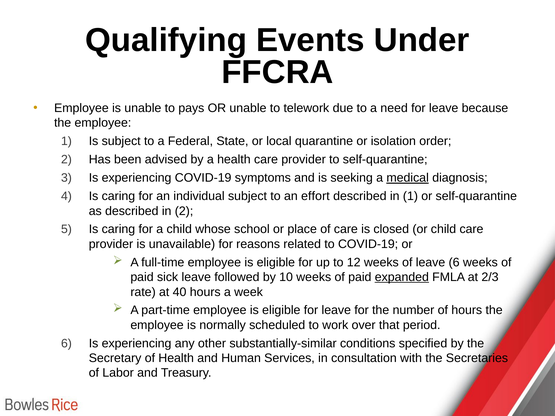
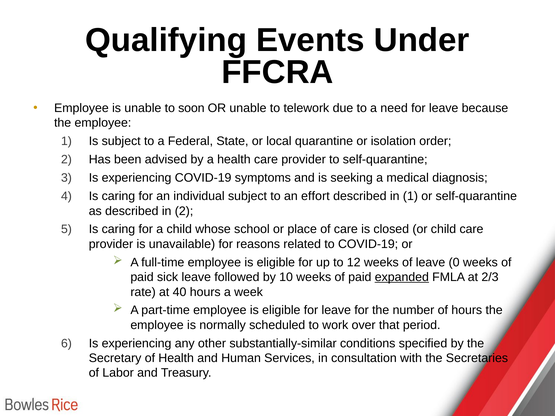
pays: pays -> soon
medical underline: present -> none
leave 6: 6 -> 0
